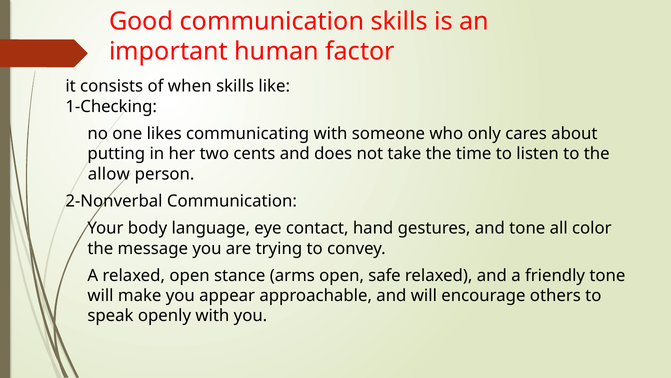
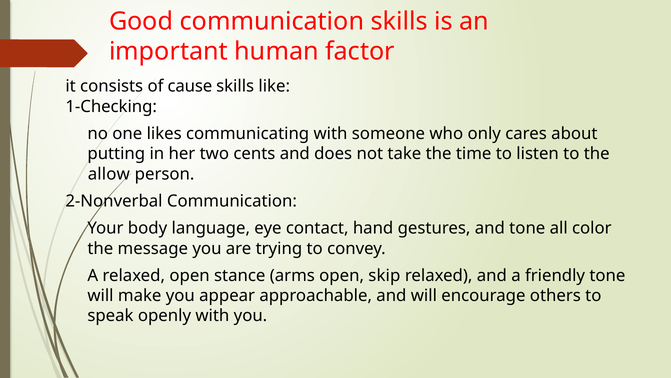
when: when -> cause
safe: safe -> skip
